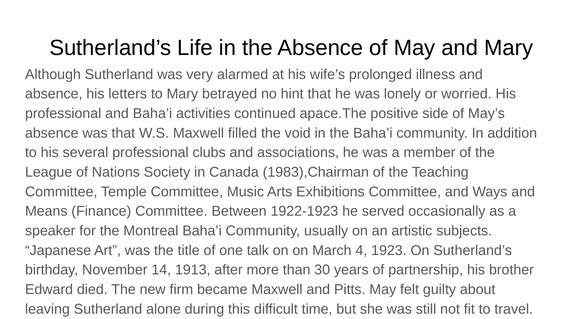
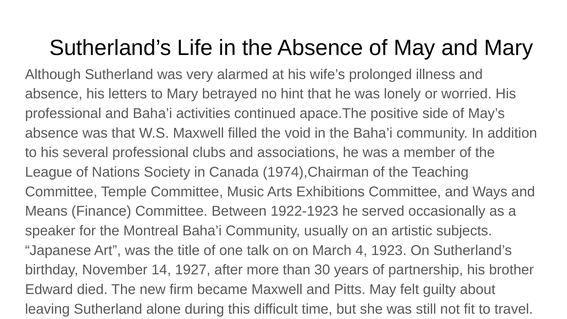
1983),Chairman: 1983),Chairman -> 1974),Chairman
1913: 1913 -> 1927
